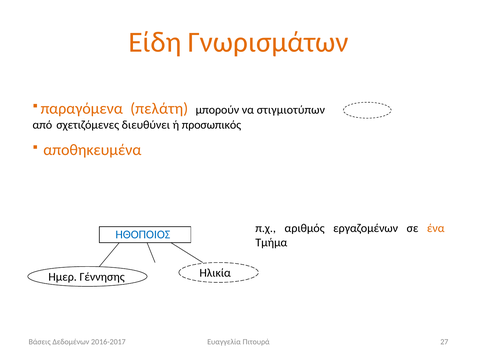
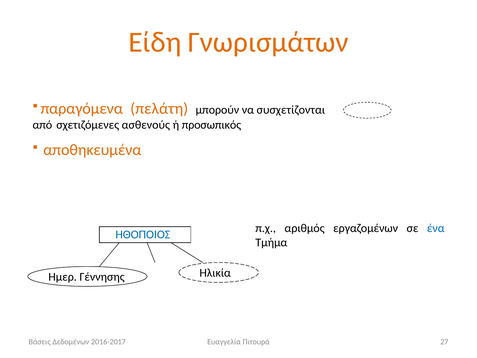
στιγμιοτύπων: στιγμιοτύπων -> συσχετίζονται
διευθύνει: διευθύνει -> ασθενούς
ένα colour: orange -> blue
